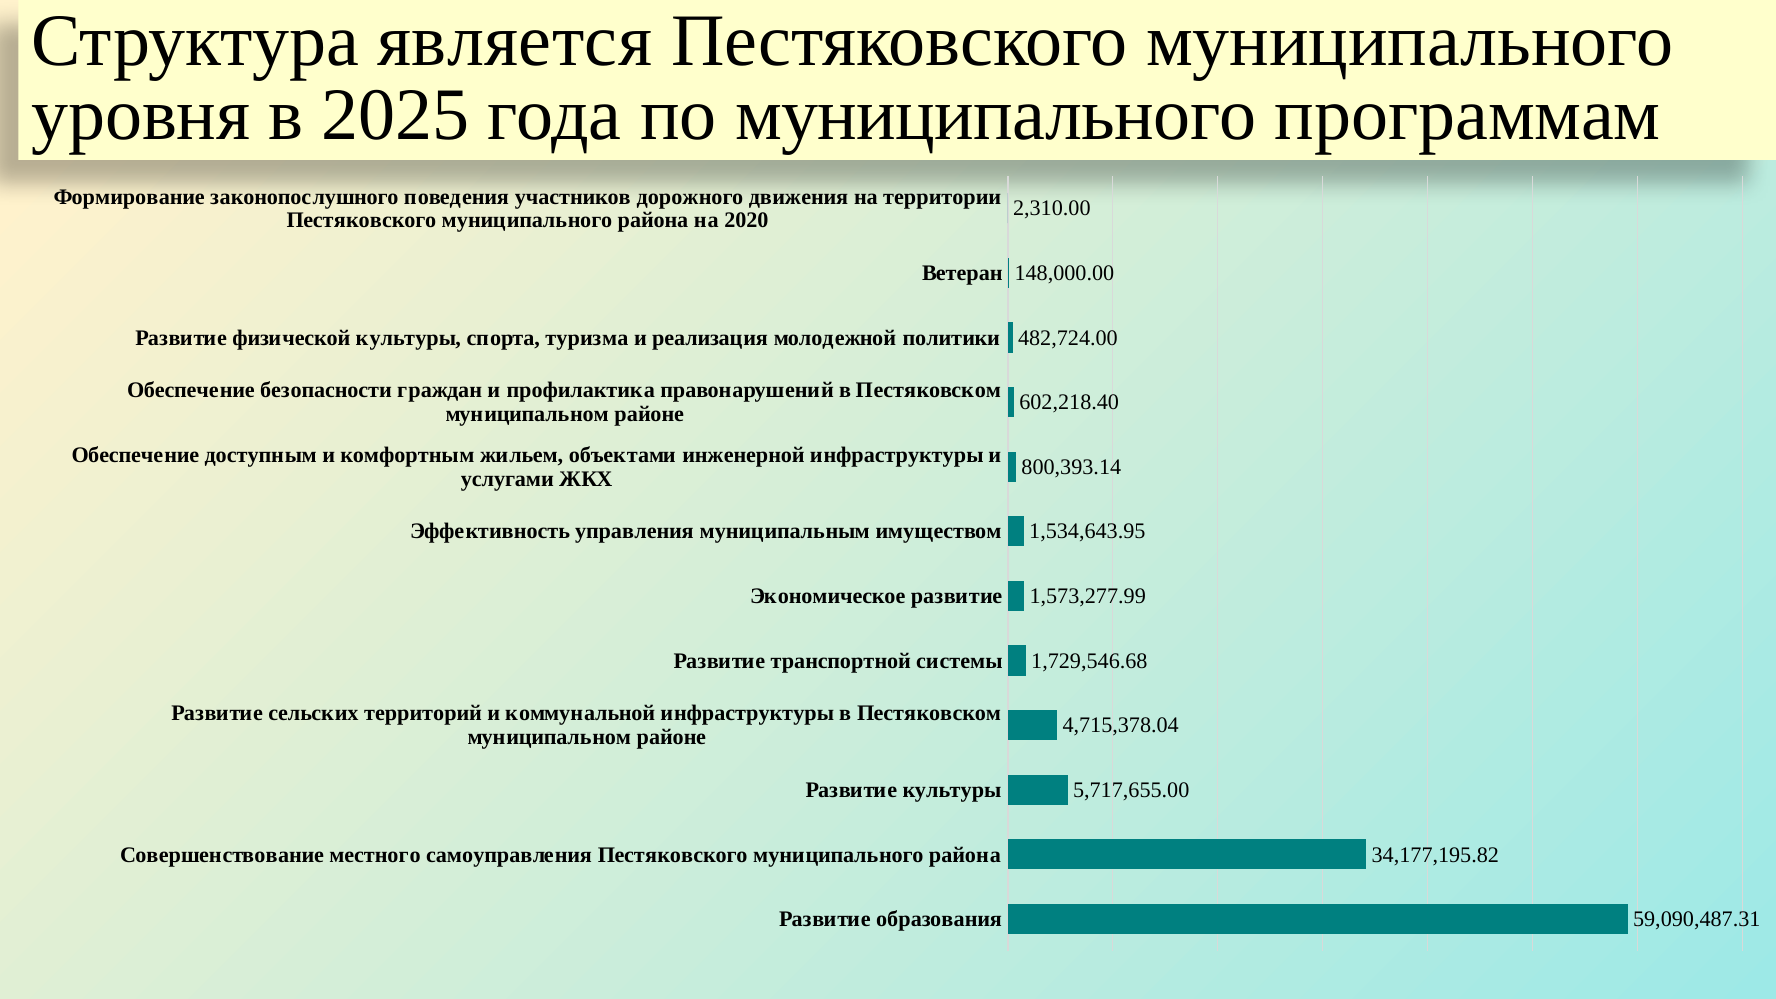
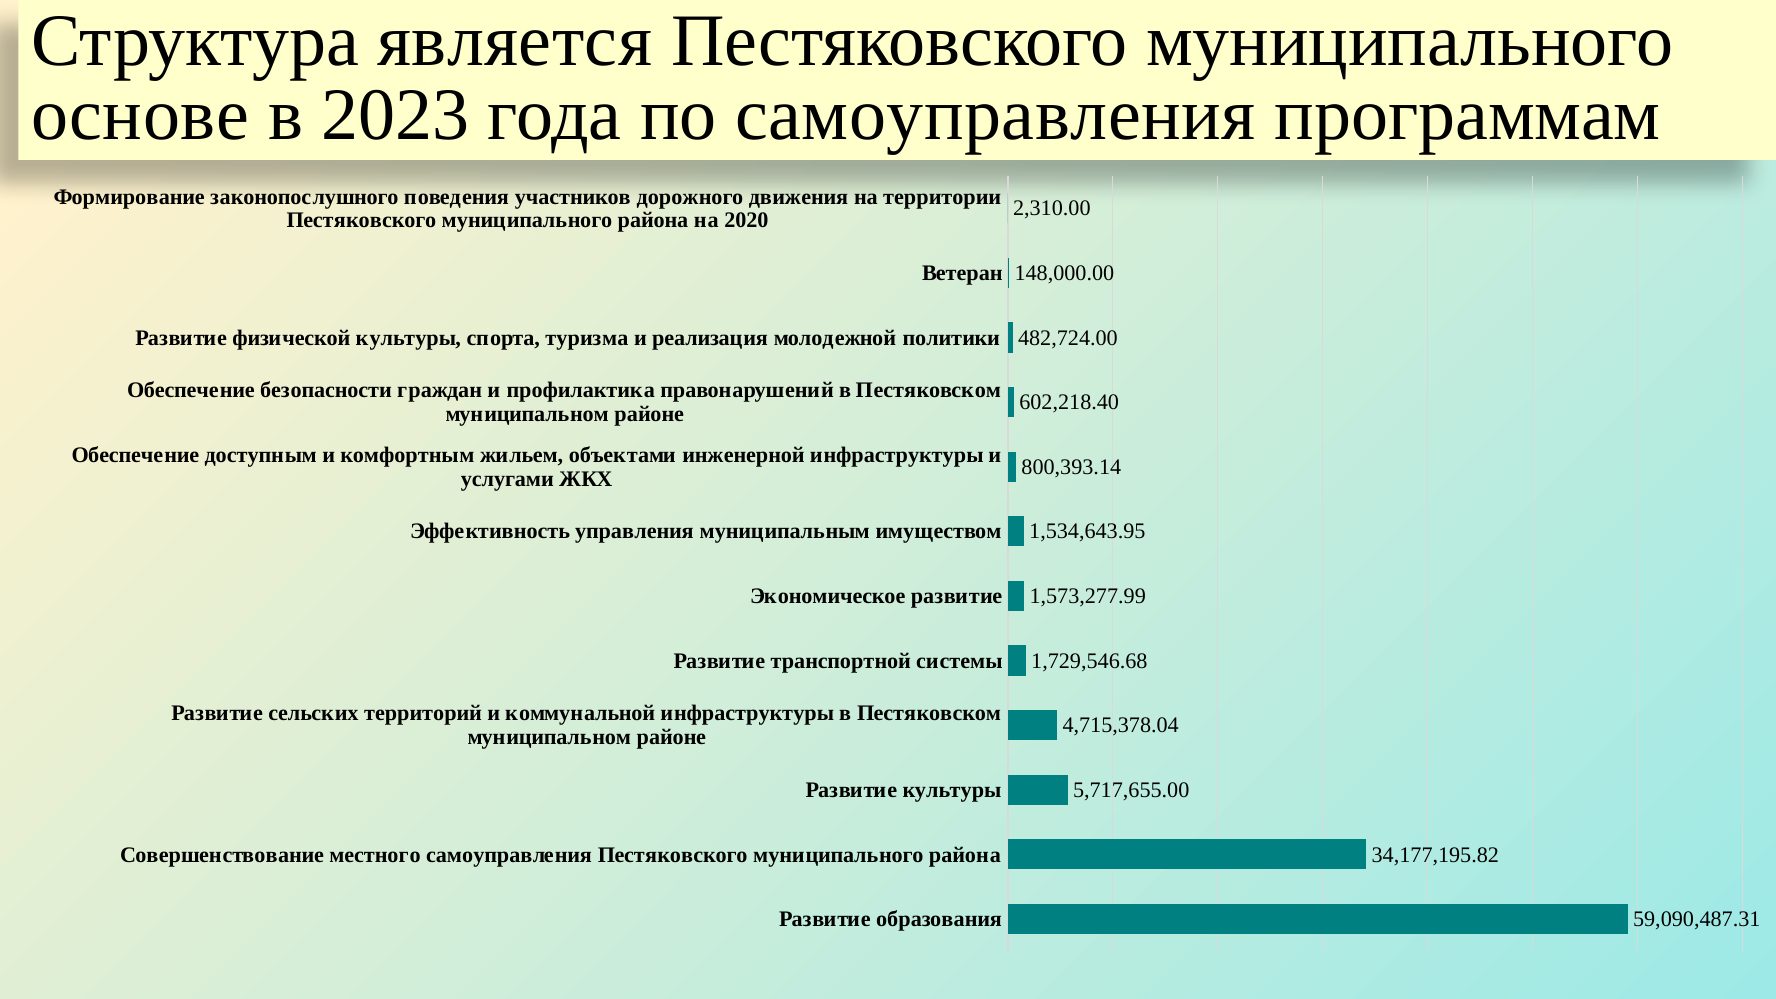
уровня: уровня -> основе
2025: 2025 -> 2023
по муниципального: муниципального -> самоуправления
